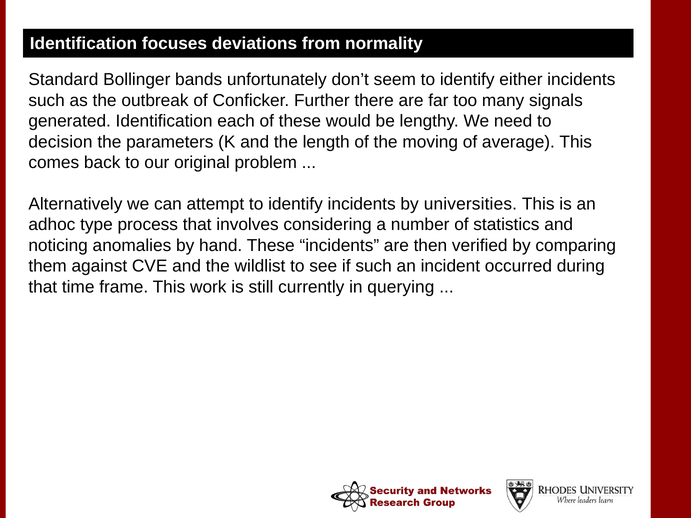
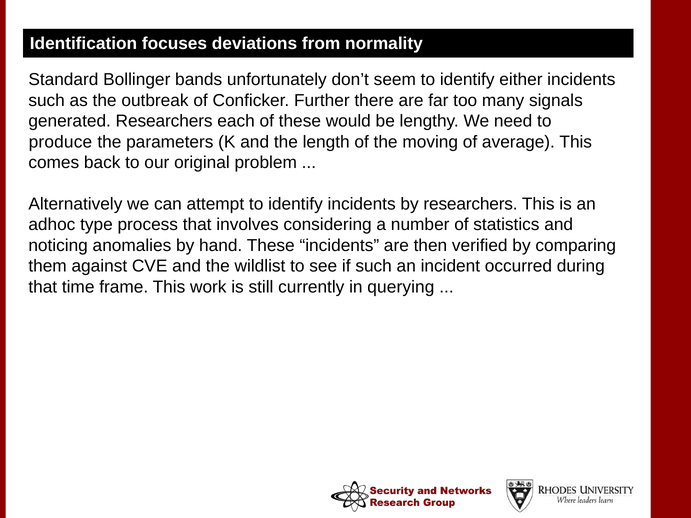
generated Identification: Identification -> Researchers
decision: decision -> produce
by universities: universities -> researchers
